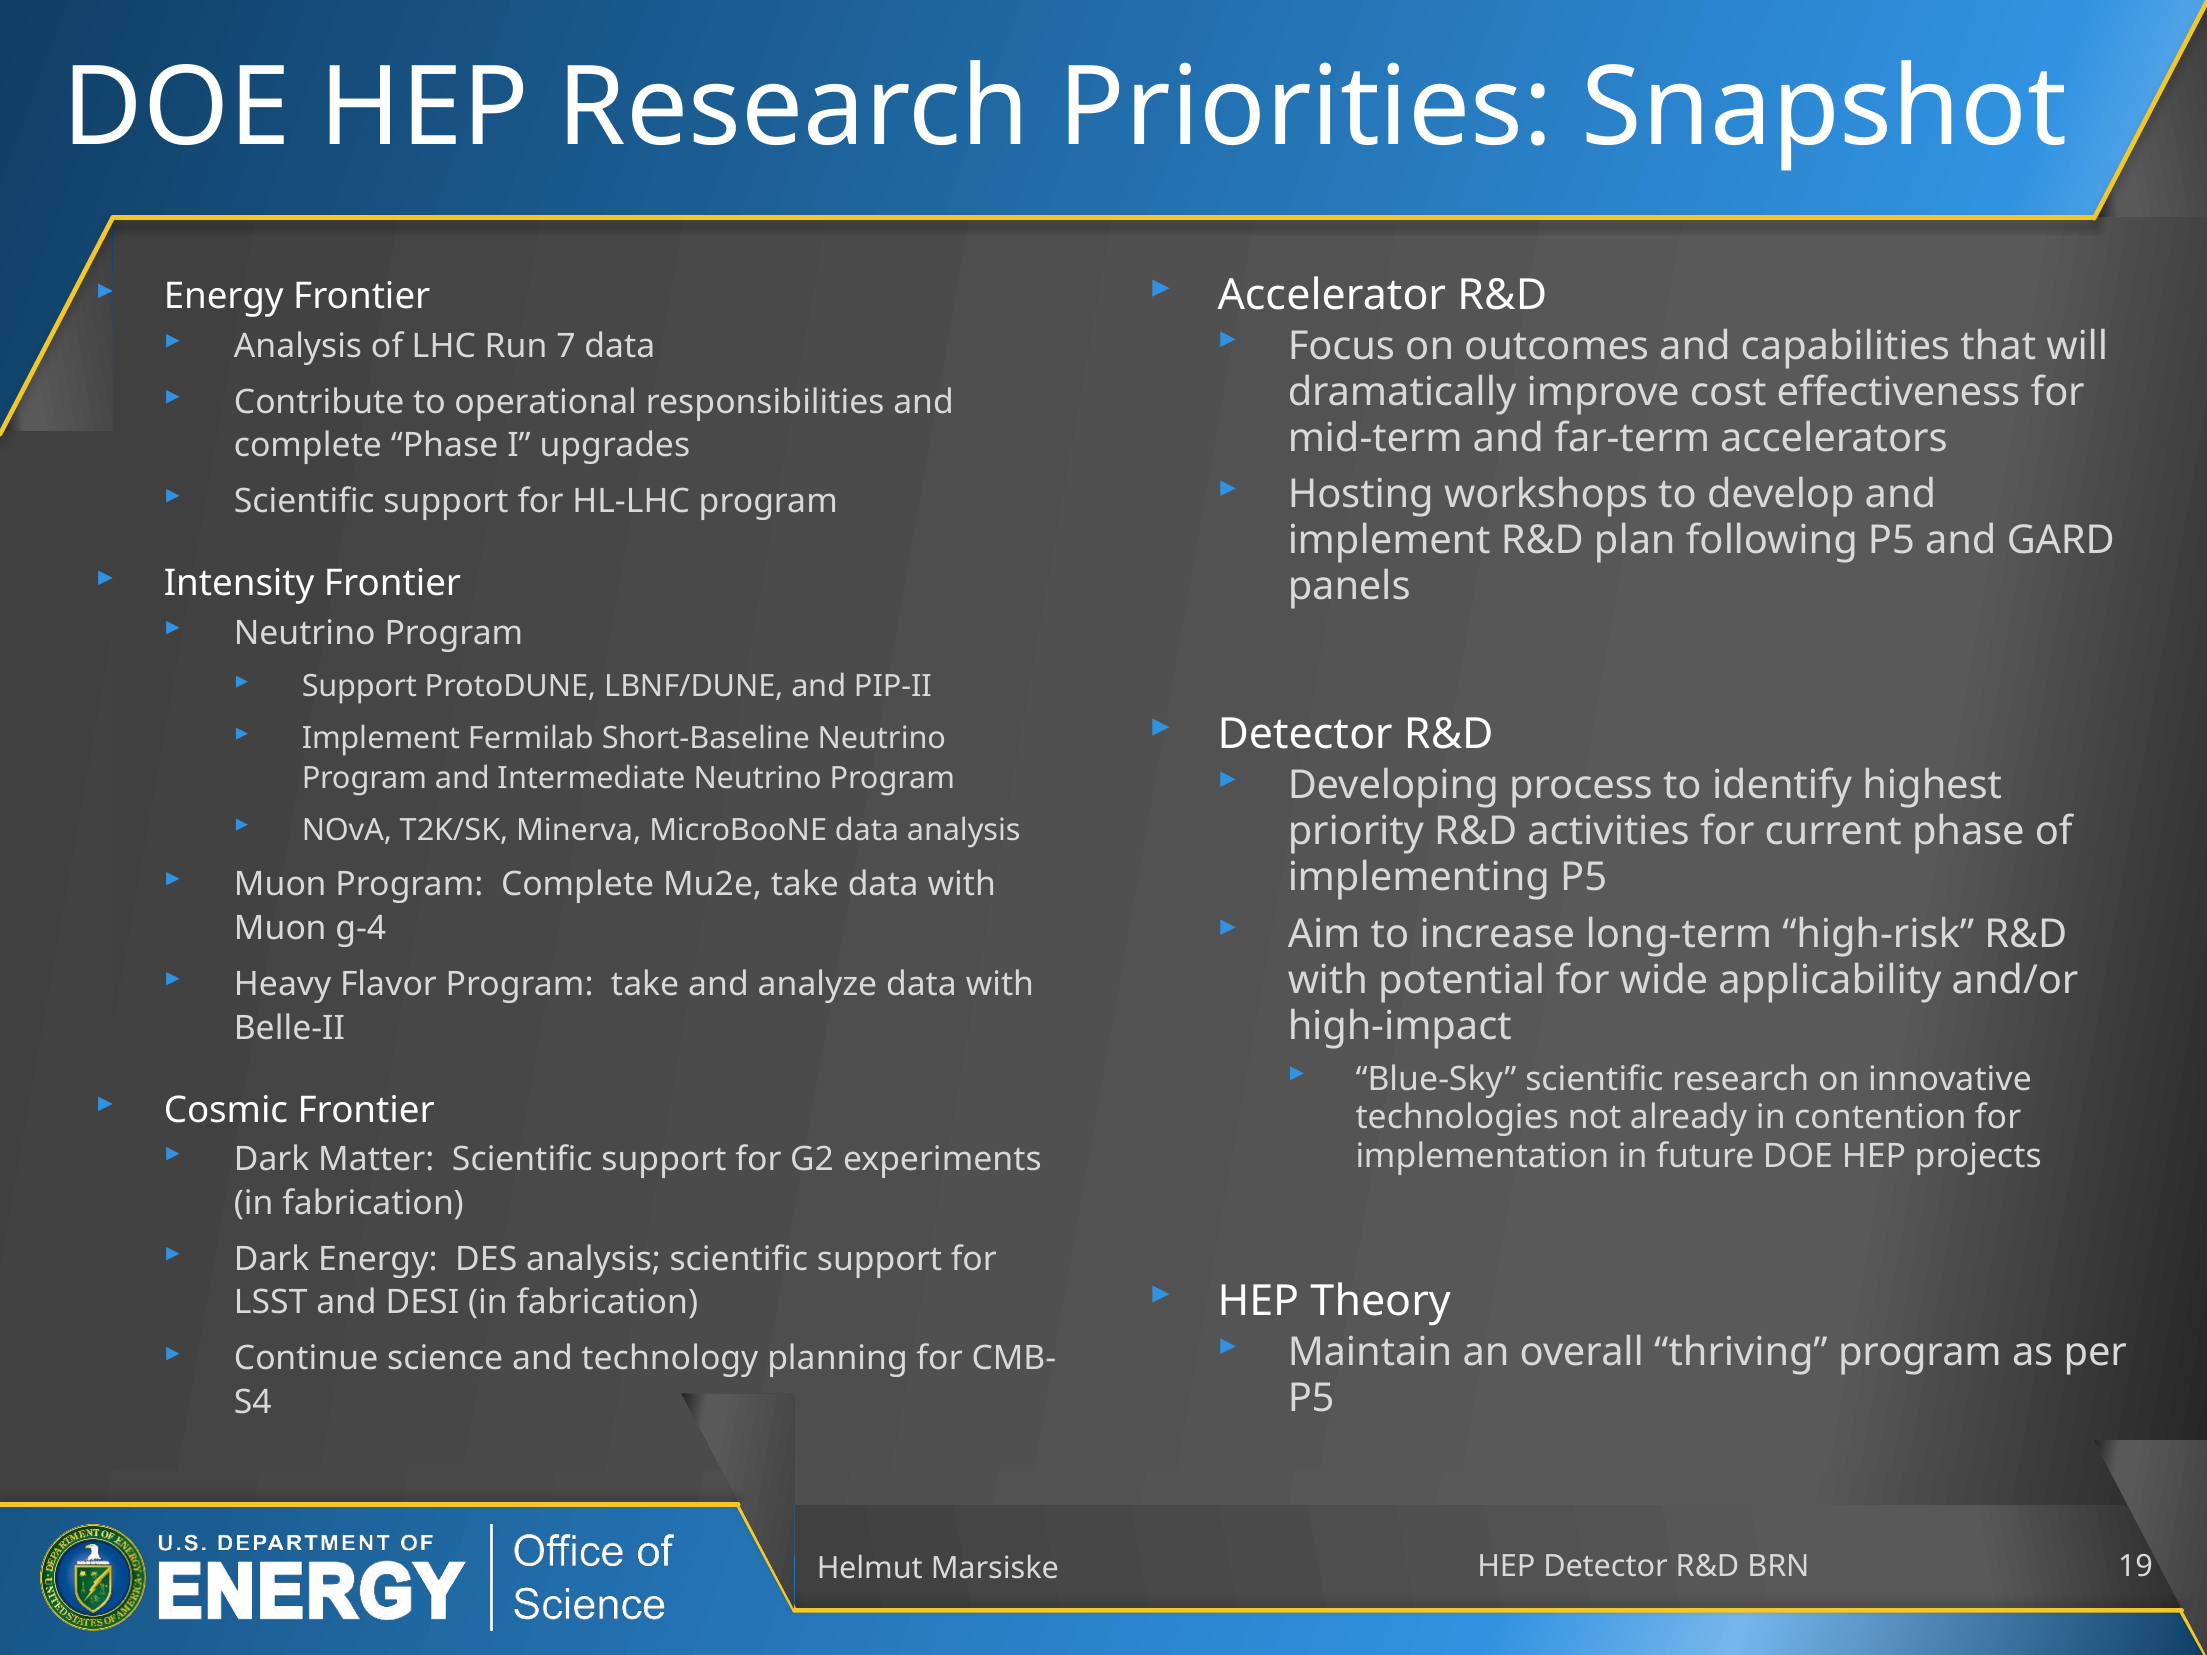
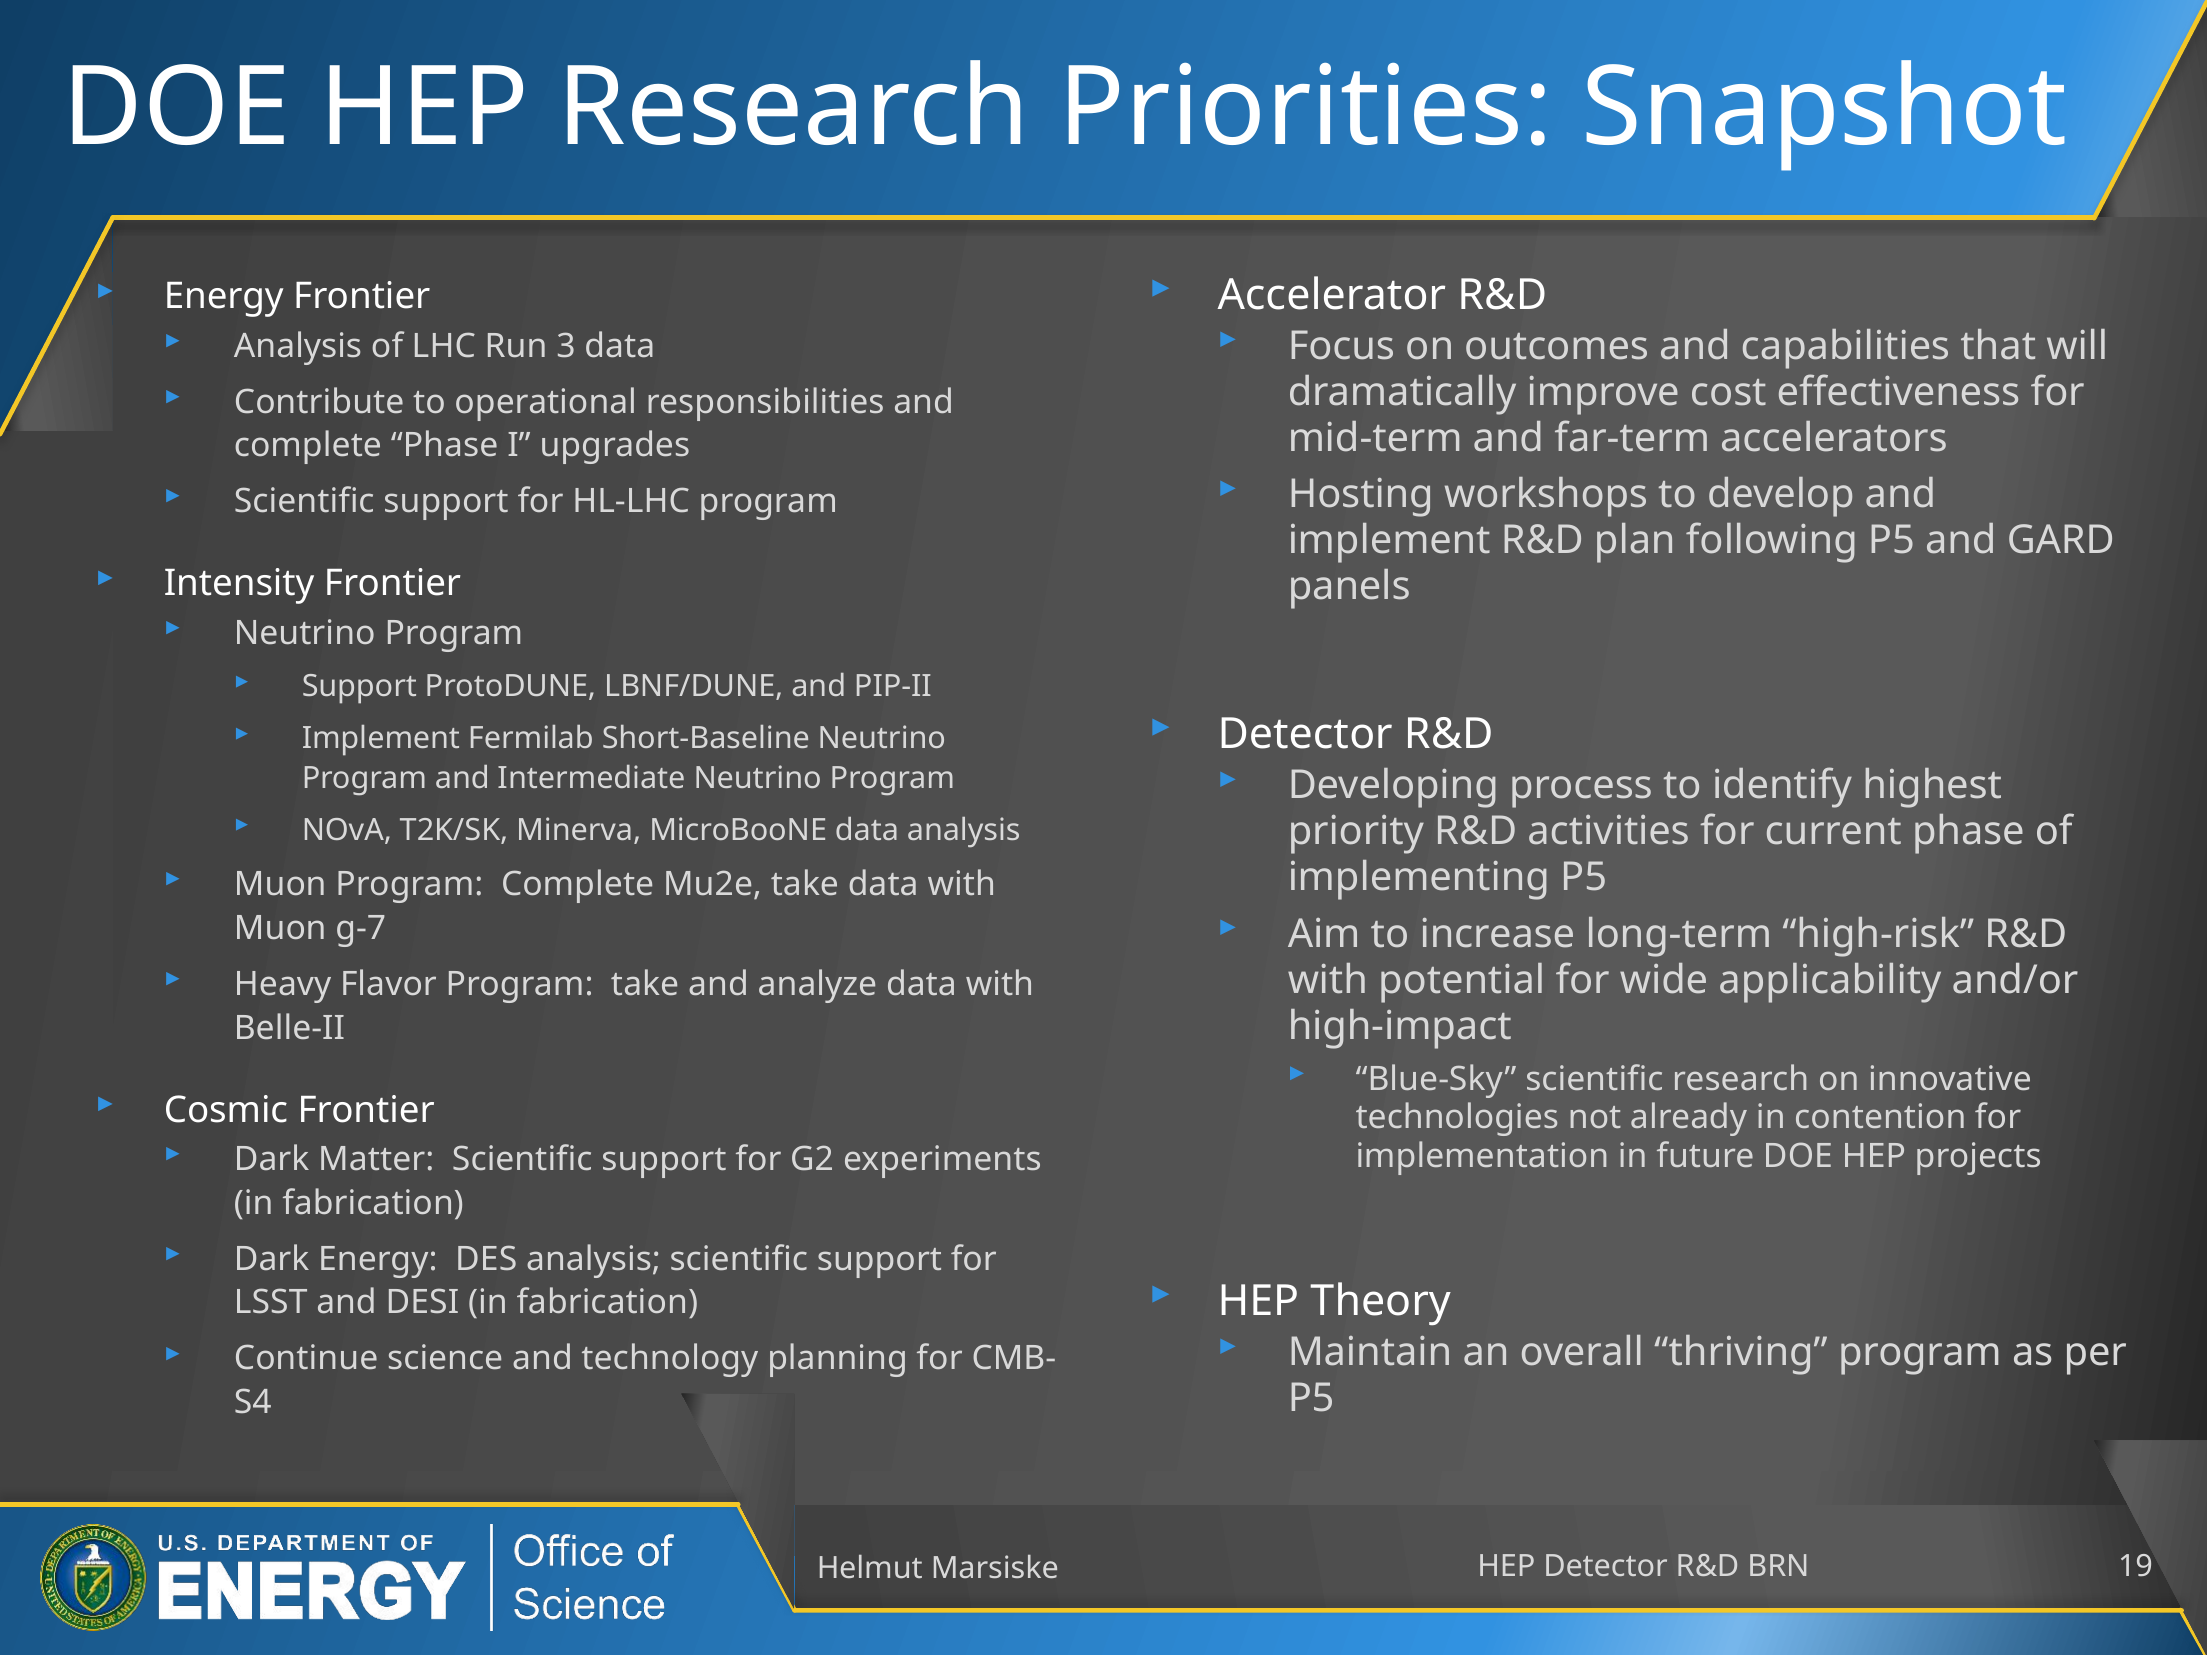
7: 7 -> 3
g-4: g-4 -> g-7
